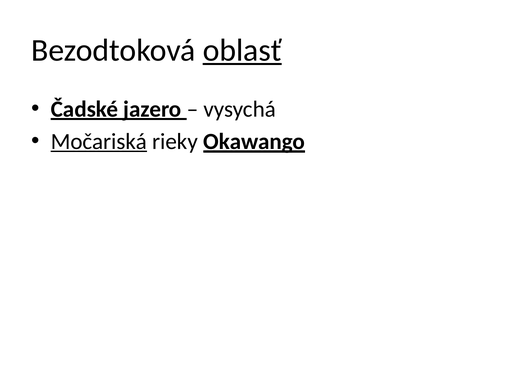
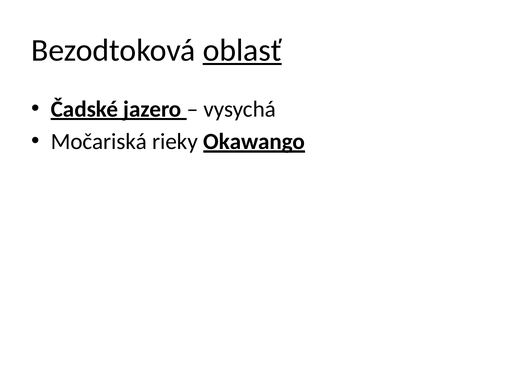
Močariská underline: present -> none
